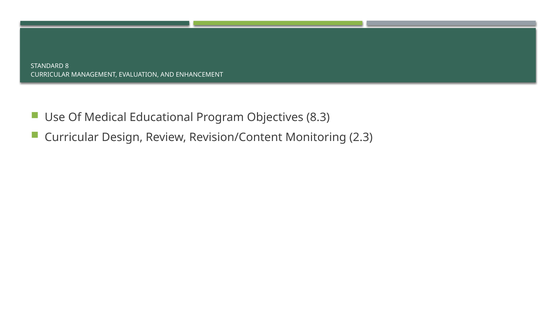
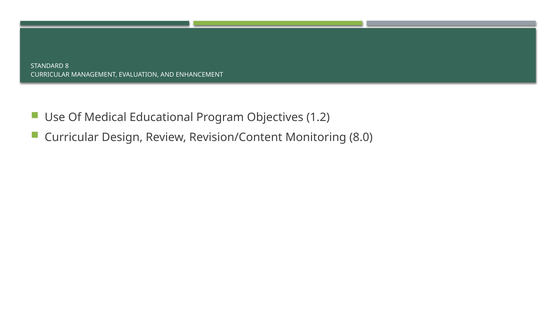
8.3: 8.3 -> 1.2
2.3: 2.3 -> 8.0
